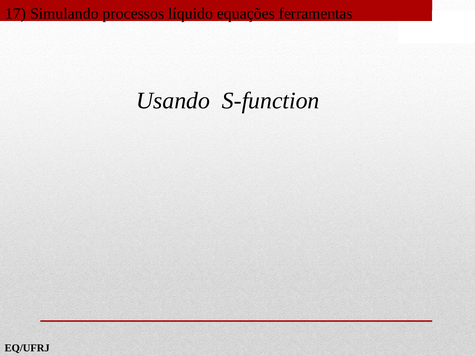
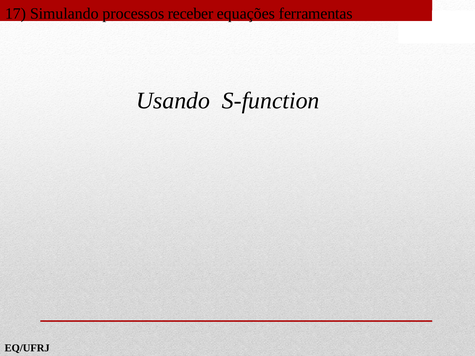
líquido: líquido -> receber
